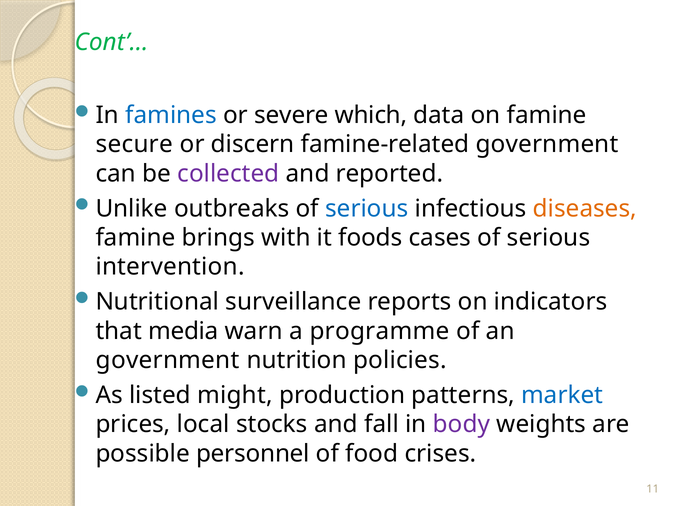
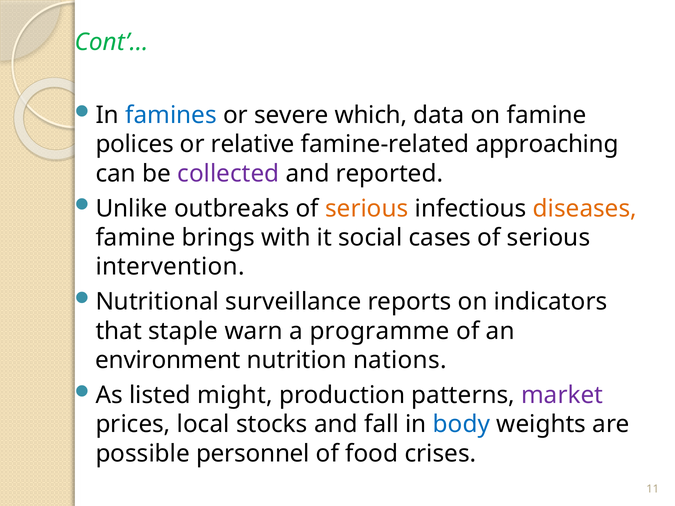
secure: secure -> polices
discern: discern -> relative
famine-related government: government -> approaching
serious at (367, 209) colour: blue -> orange
foods: foods -> social
media: media -> staple
government at (168, 360): government -> environment
policies: policies -> nations
market colour: blue -> purple
body colour: purple -> blue
